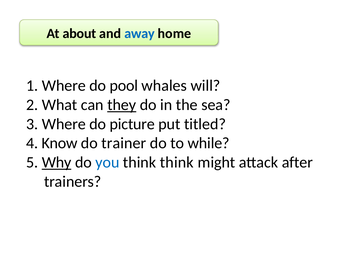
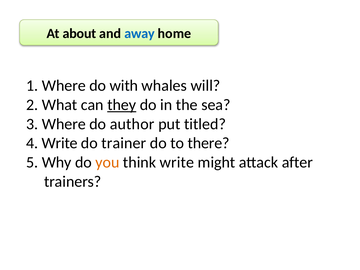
pool: pool -> with
picture: picture -> author
4 Know: Know -> Write
while: while -> there
Why underline: present -> none
you colour: blue -> orange
think think: think -> write
